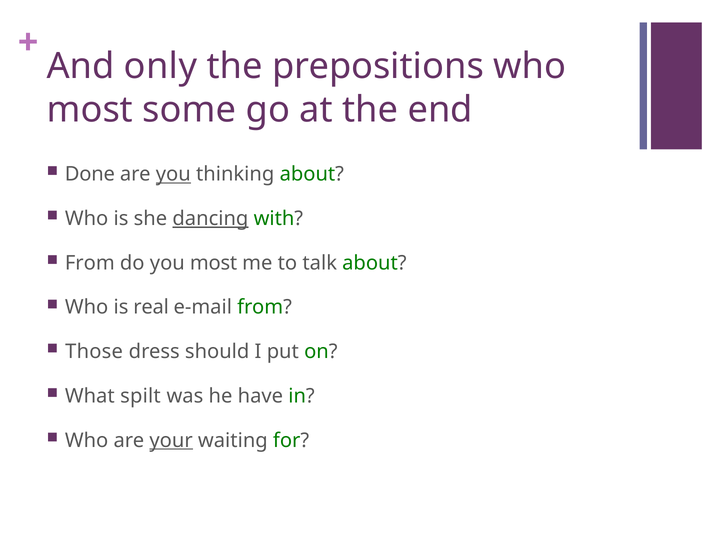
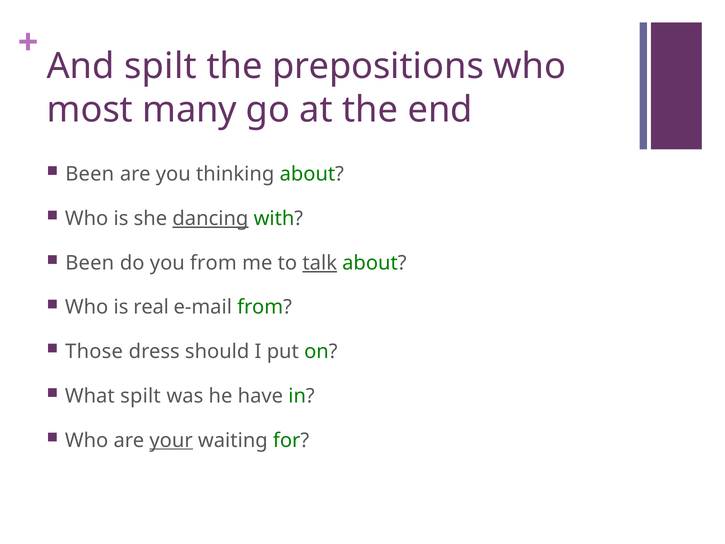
And only: only -> spilt
some: some -> many
Done at (90, 174): Done -> Been
you at (173, 174) underline: present -> none
From at (90, 263): From -> Been
you most: most -> from
talk underline: none -> present
